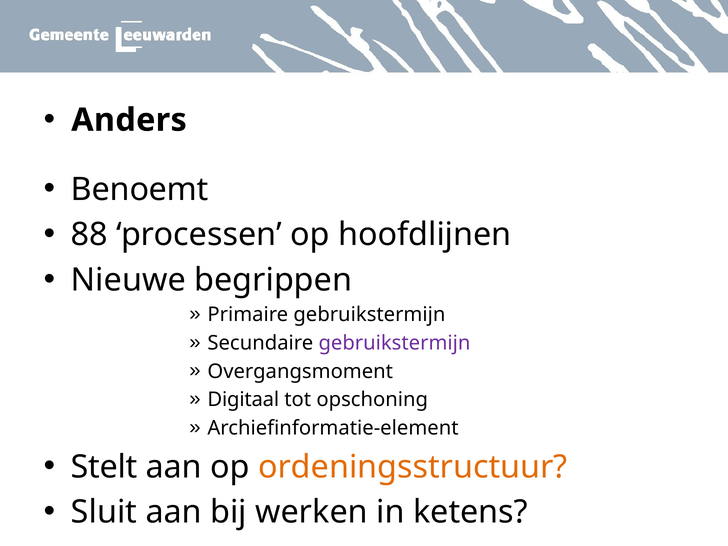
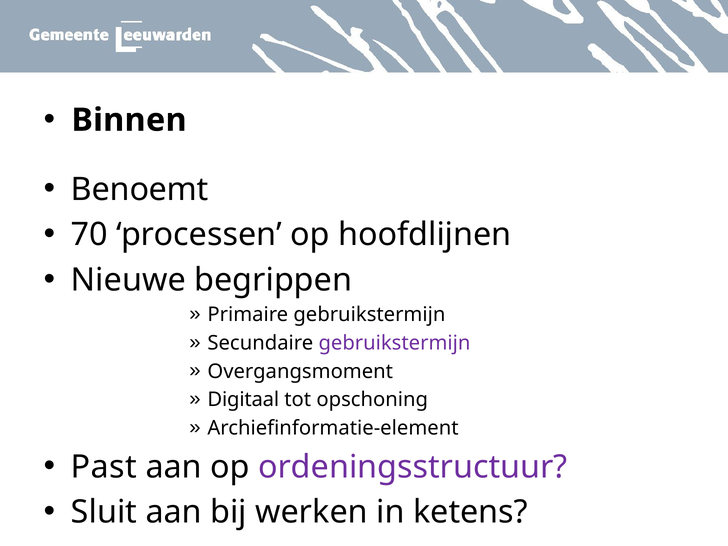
Anders: Anders -> Binnen
88: 88 -> 70
Stelt: Stelt -> Past
ordeningsstructuur colour: orange -> purple
